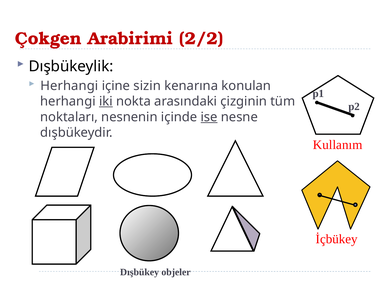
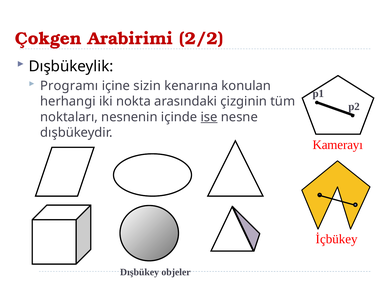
Herhangi at (69, 86): Herhangi -> Programı
iki underline: present -> none
Kullanım: Kullanım -> Kamerayı
